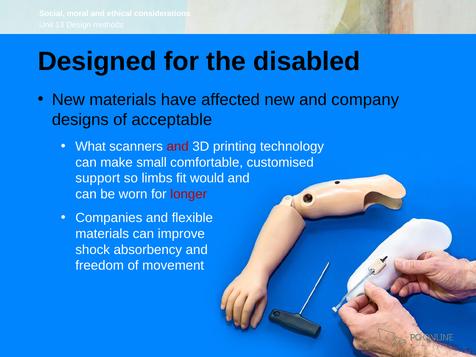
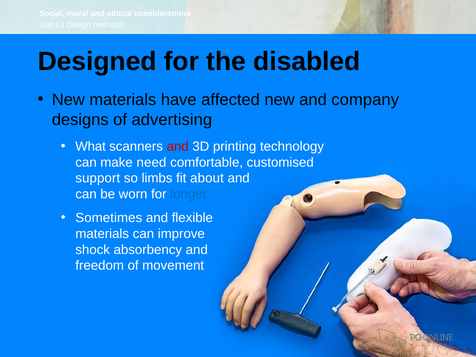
acceptable: acceptable -> advertising
small: small -> need
would: would -> about
longer colour: red -> blue
Companies: Companies -> Sometimes
